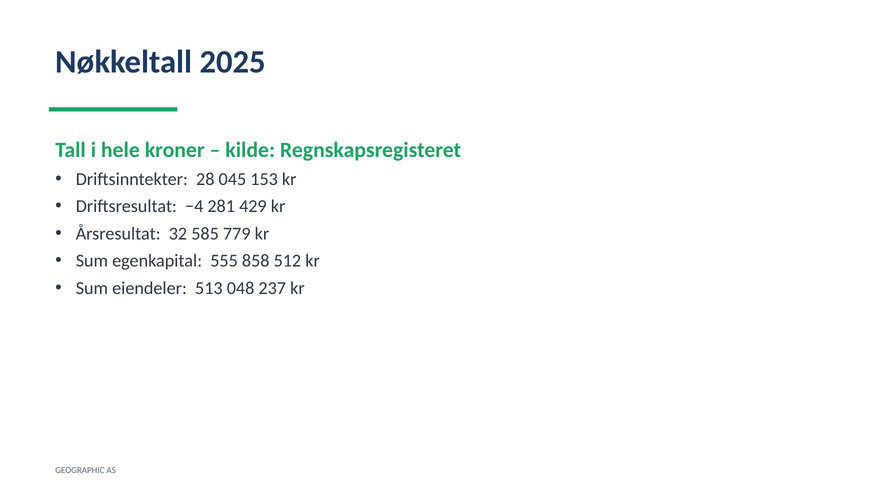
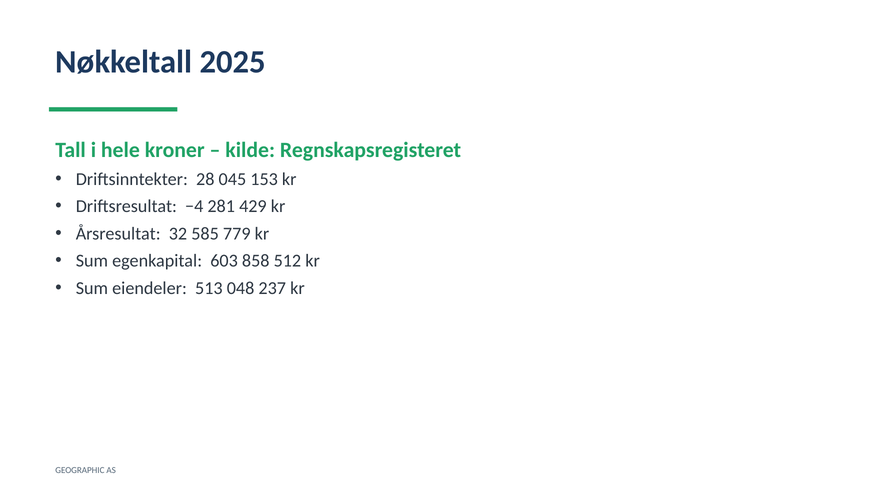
555: 555 -> 603
